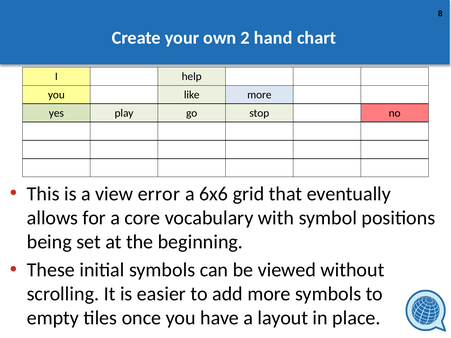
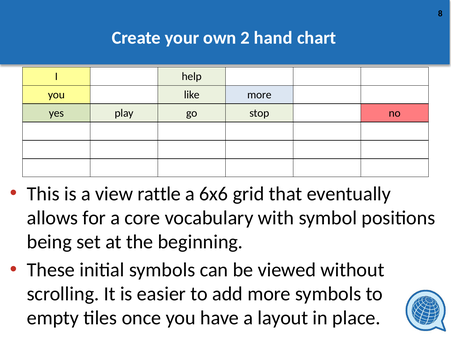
error: error -> rattle
